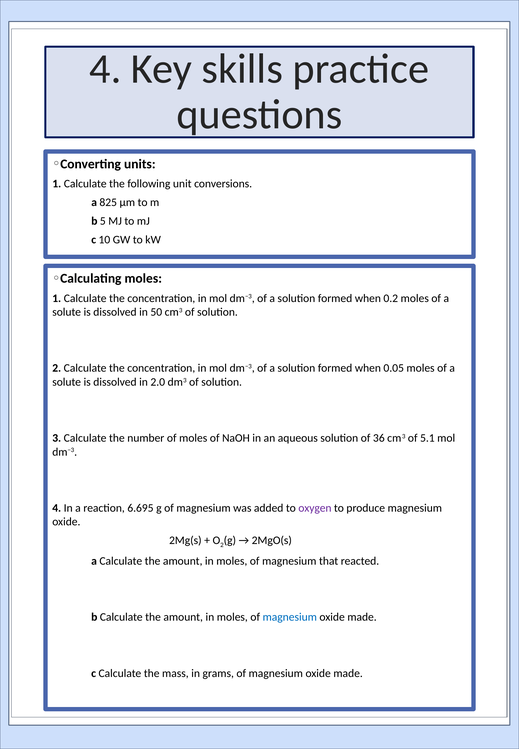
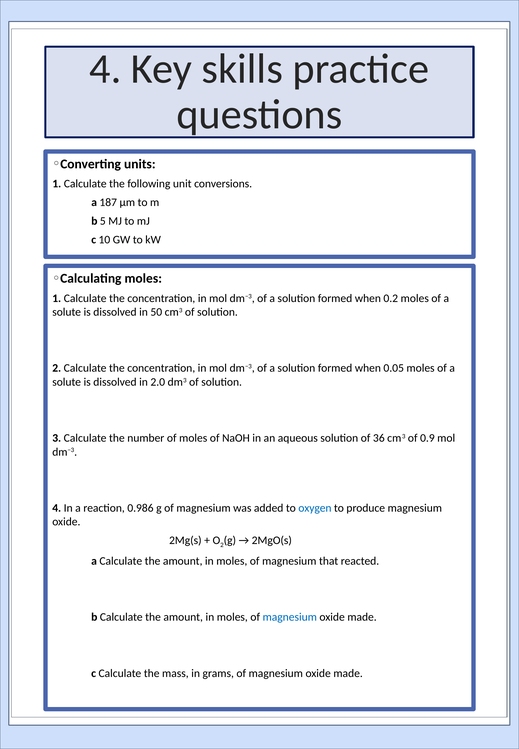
825: 825 -> 187
5.1: 5.1 -> 0.9
6.695: 6.695 -> 0.986
oxygen colour: purple -> blue
